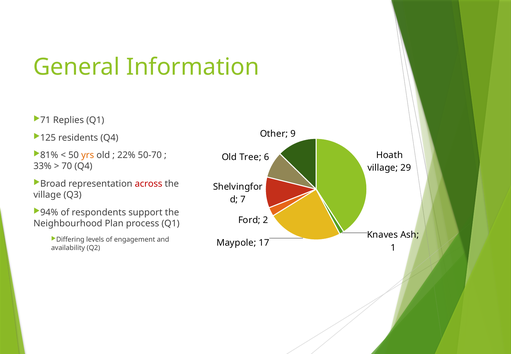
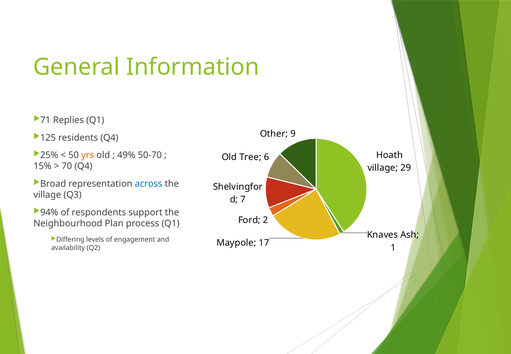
81%: 81% -> 25%
22%: 22% -> 49%
33%: 33% -> 15%
across colour: red -> blue
